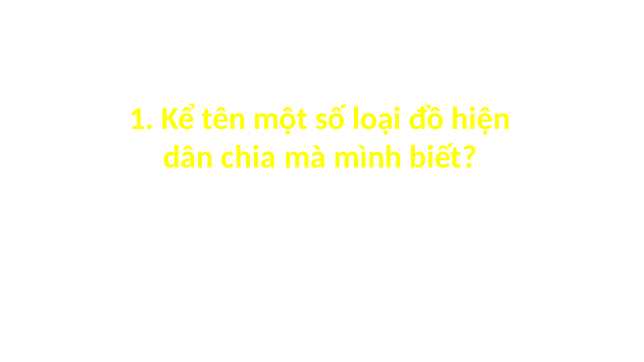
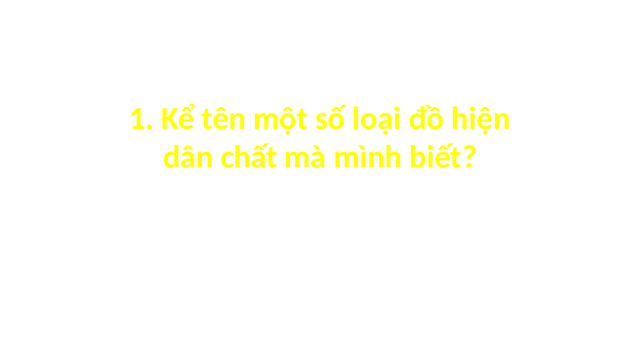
chia: chia -> chất
